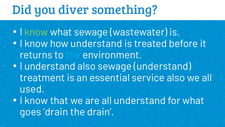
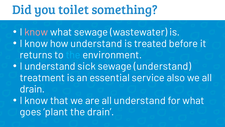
diver: diver -> toilet
know at (36, 32) colour: light green -> pink
understand also: also -> sick
used at (32, 89): used -> drain
goes drain: drain -> plant
